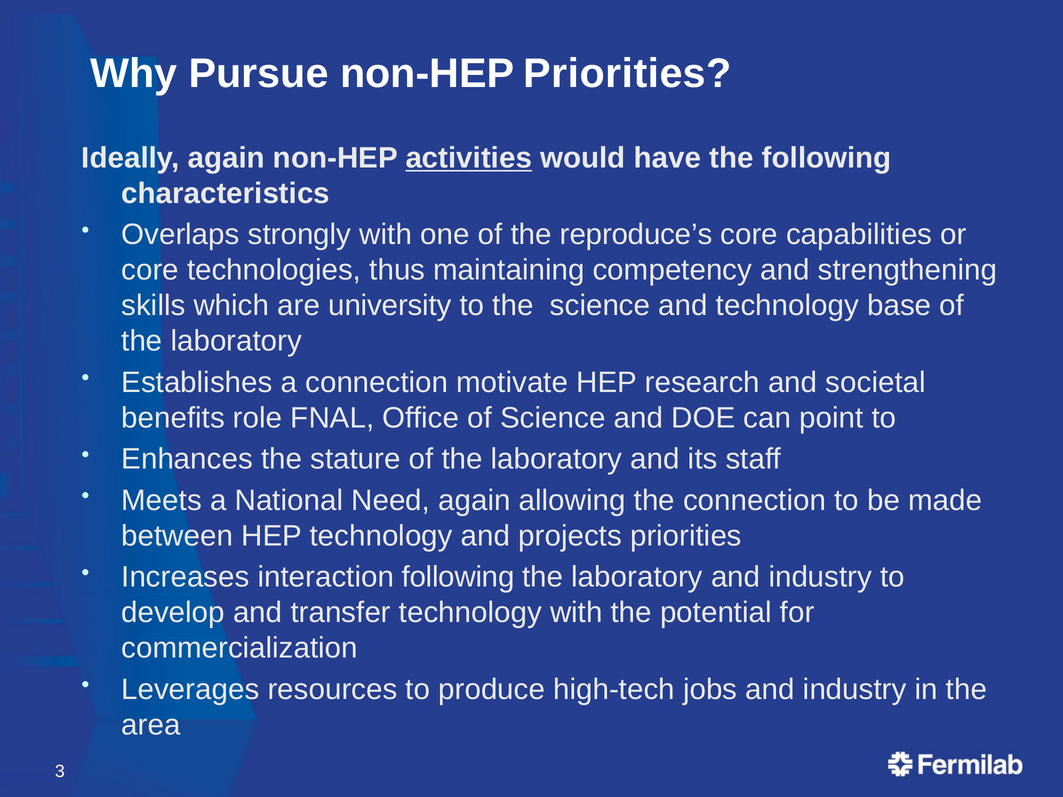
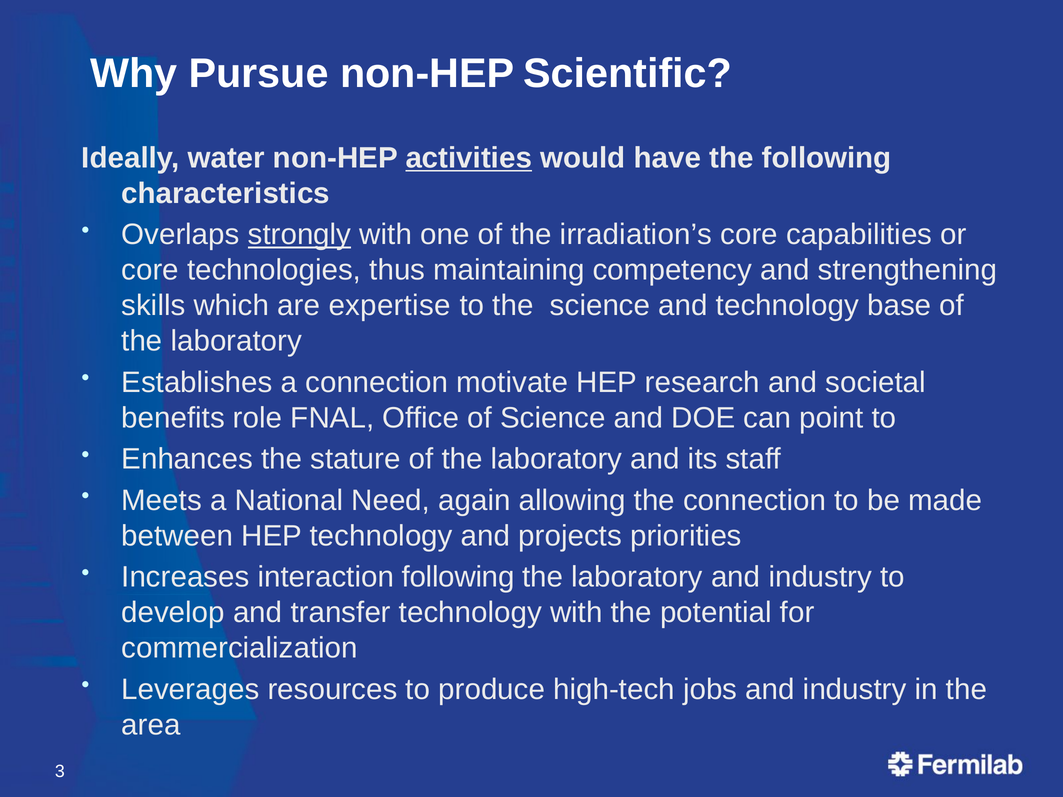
non-HEP Priorities: Priorities -> Scientific
Ideally again: again -> water
strongly underline: none -> present
reproduce’s: reproduce’s -> irradiation’s
university: university -> expertise
